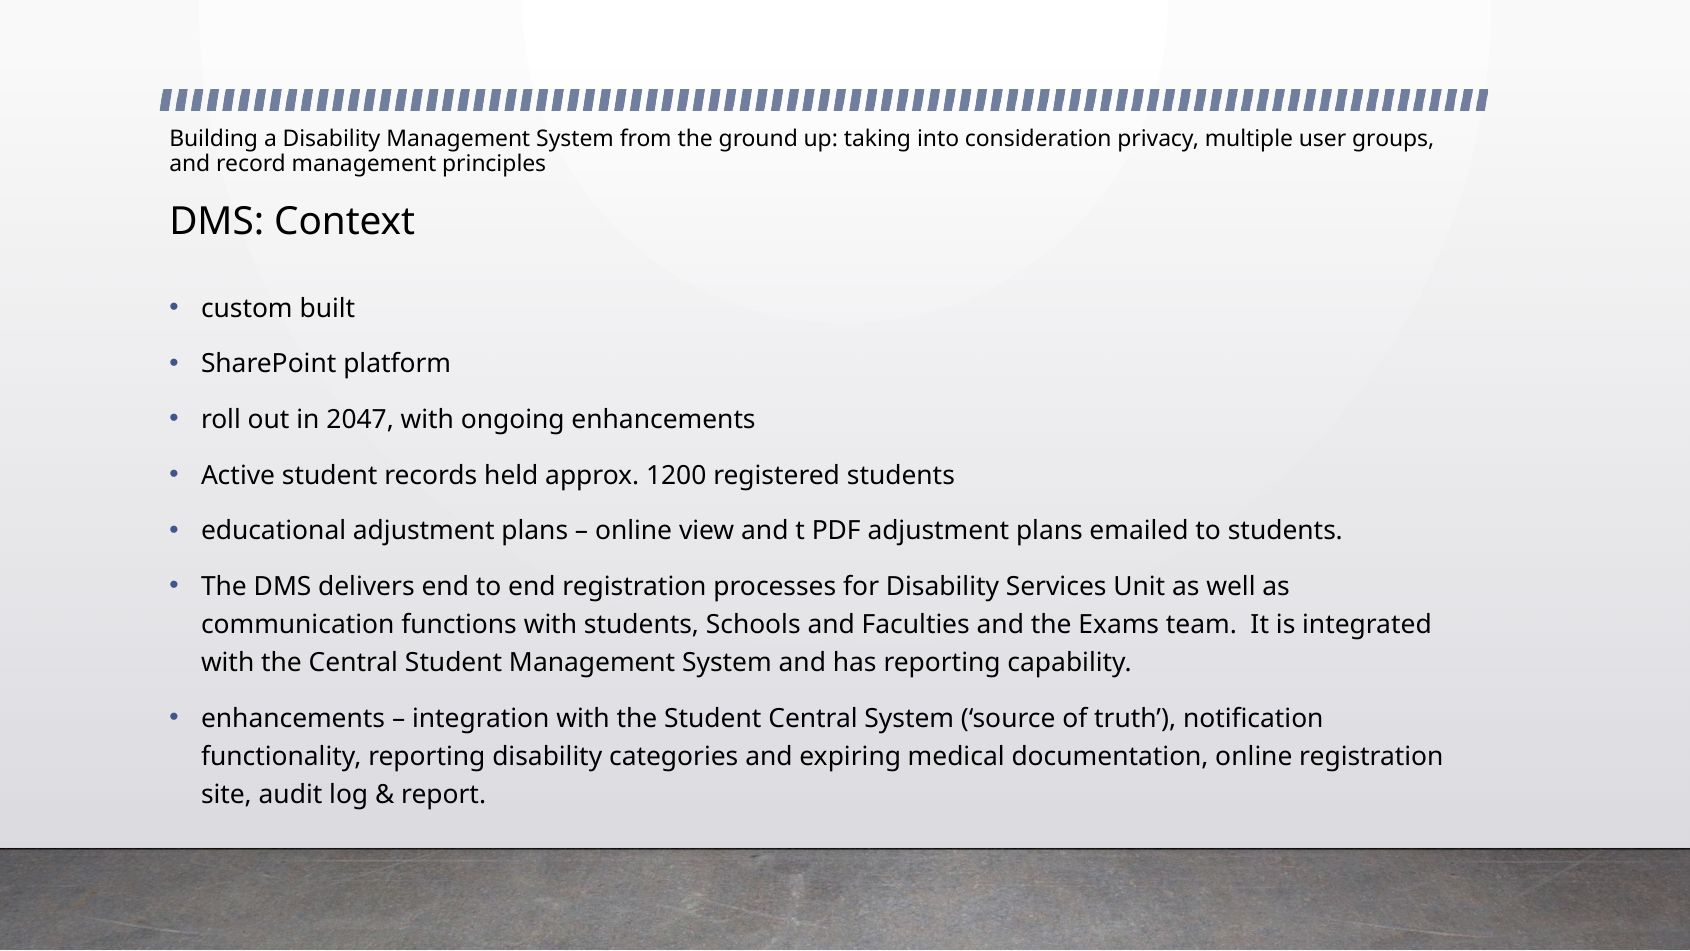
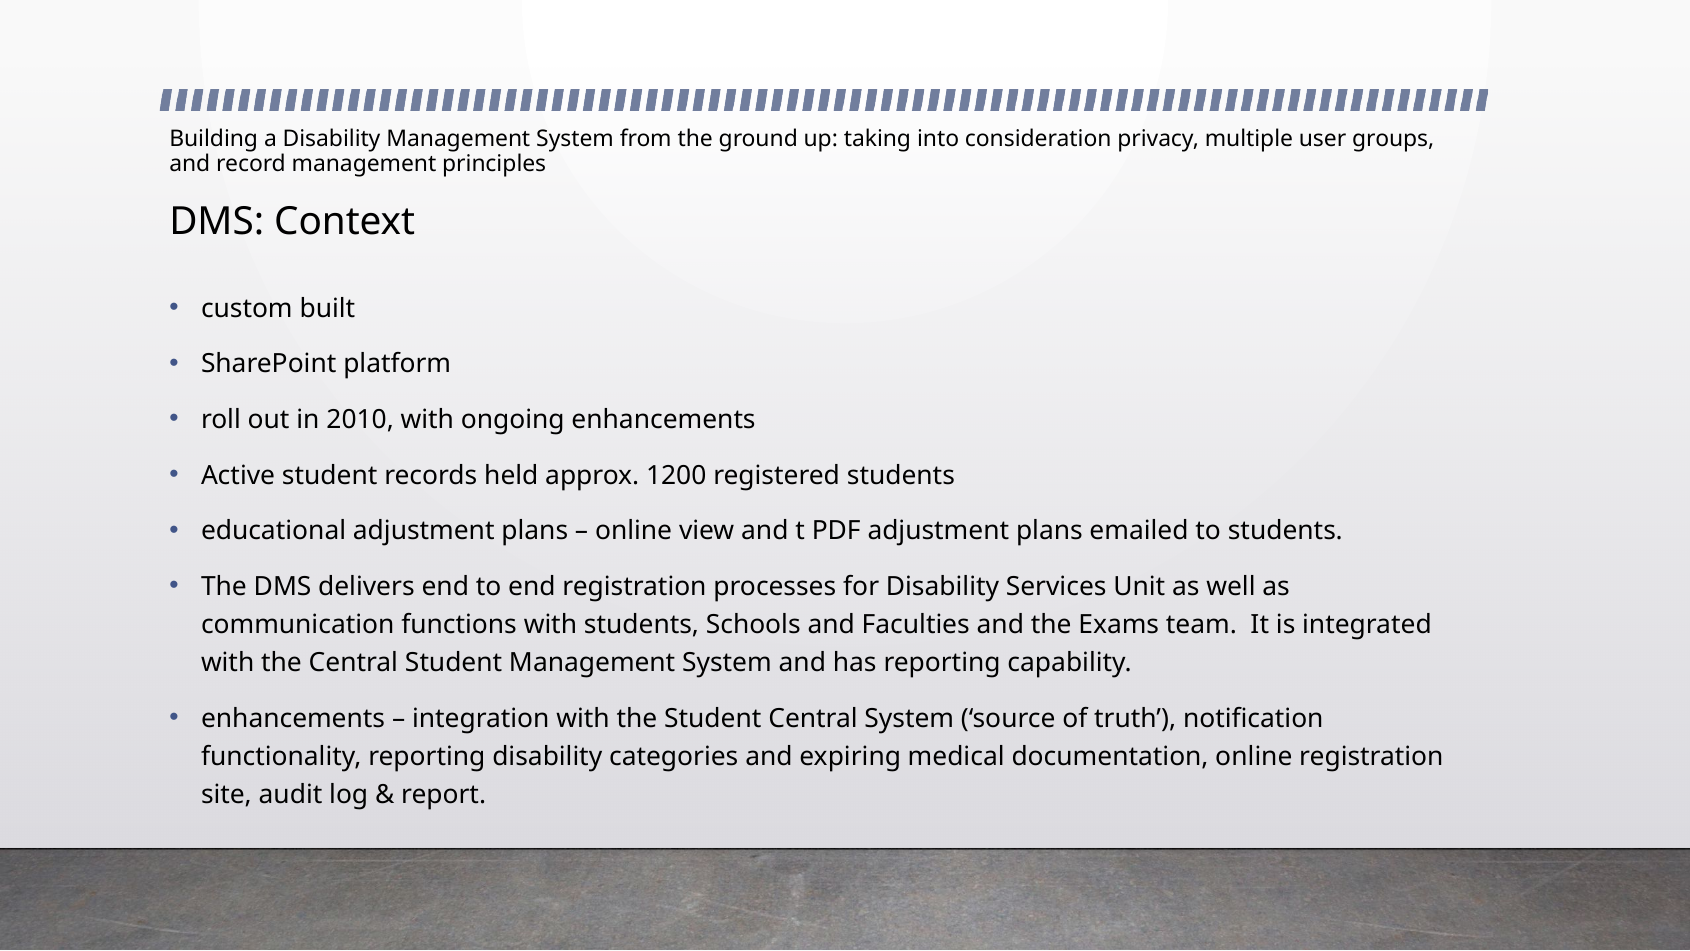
2047: 2047 -> 2010
